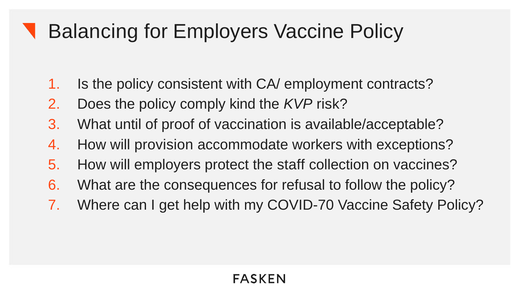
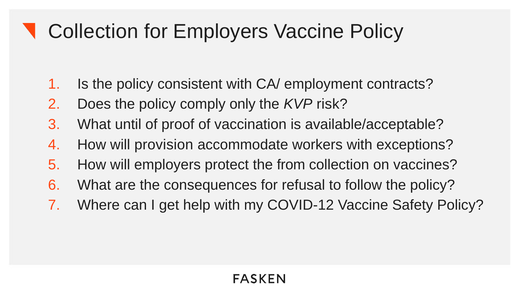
Balancing at (93, 31): Balancing -> Collection
kind: kind -> only
staff: staff -> from
COVID-70: COVID-70 -> COVID-12
